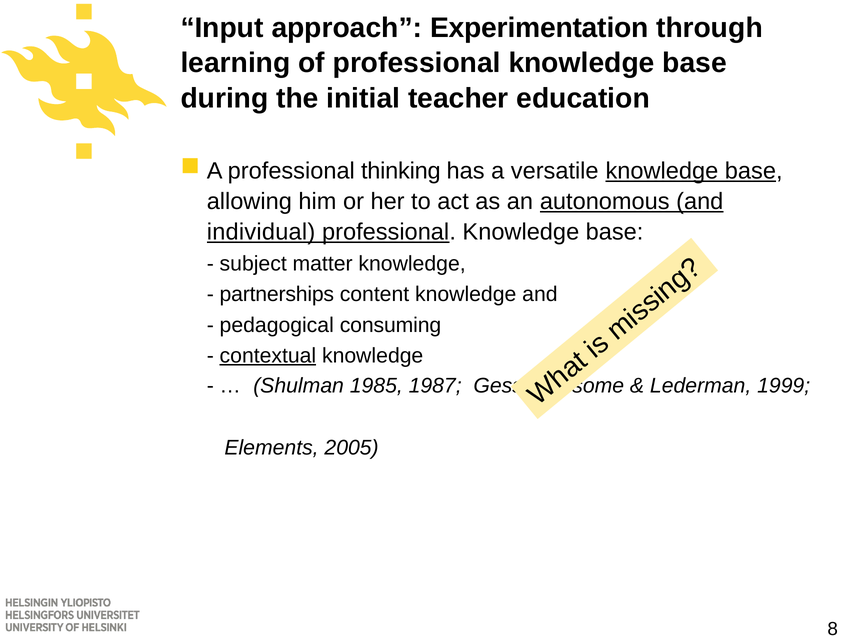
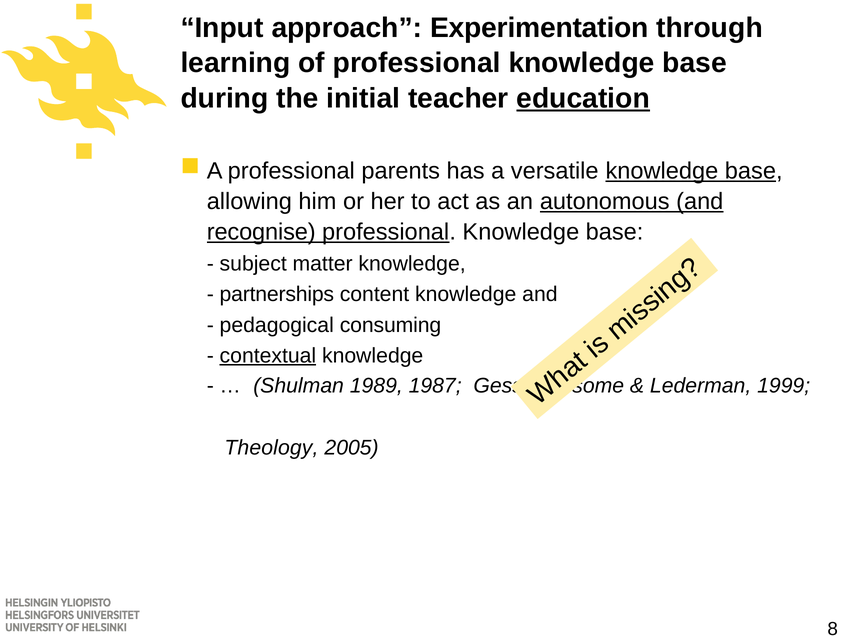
education underline: none -> present
thinking: thinking -> parents
individual: individual -> recognise
1985: 1985 -> 1989
Elements: Elements -> Theology
